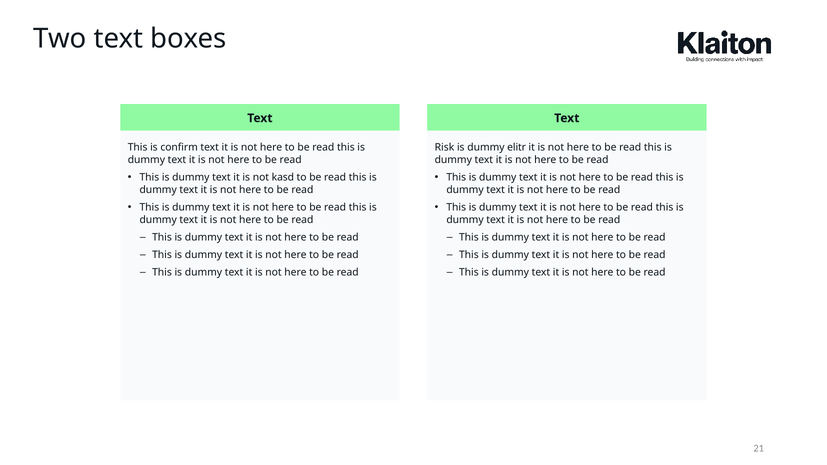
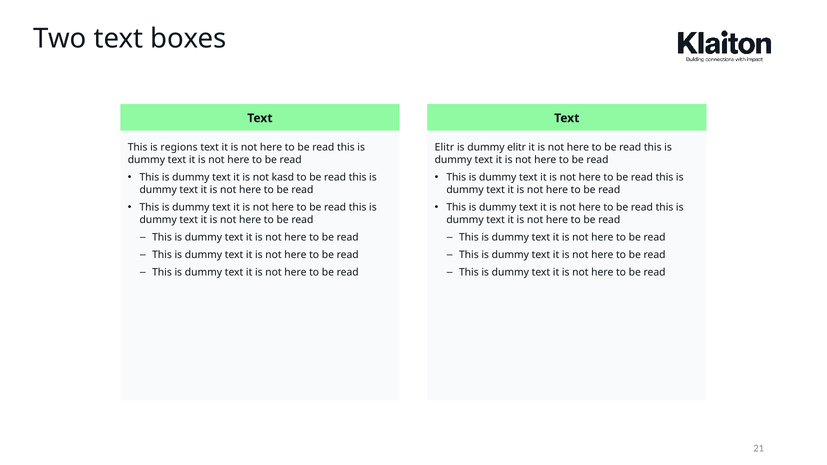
confirm: confirm -> regions
Risk at (444, 148): Risk -> Elitr
